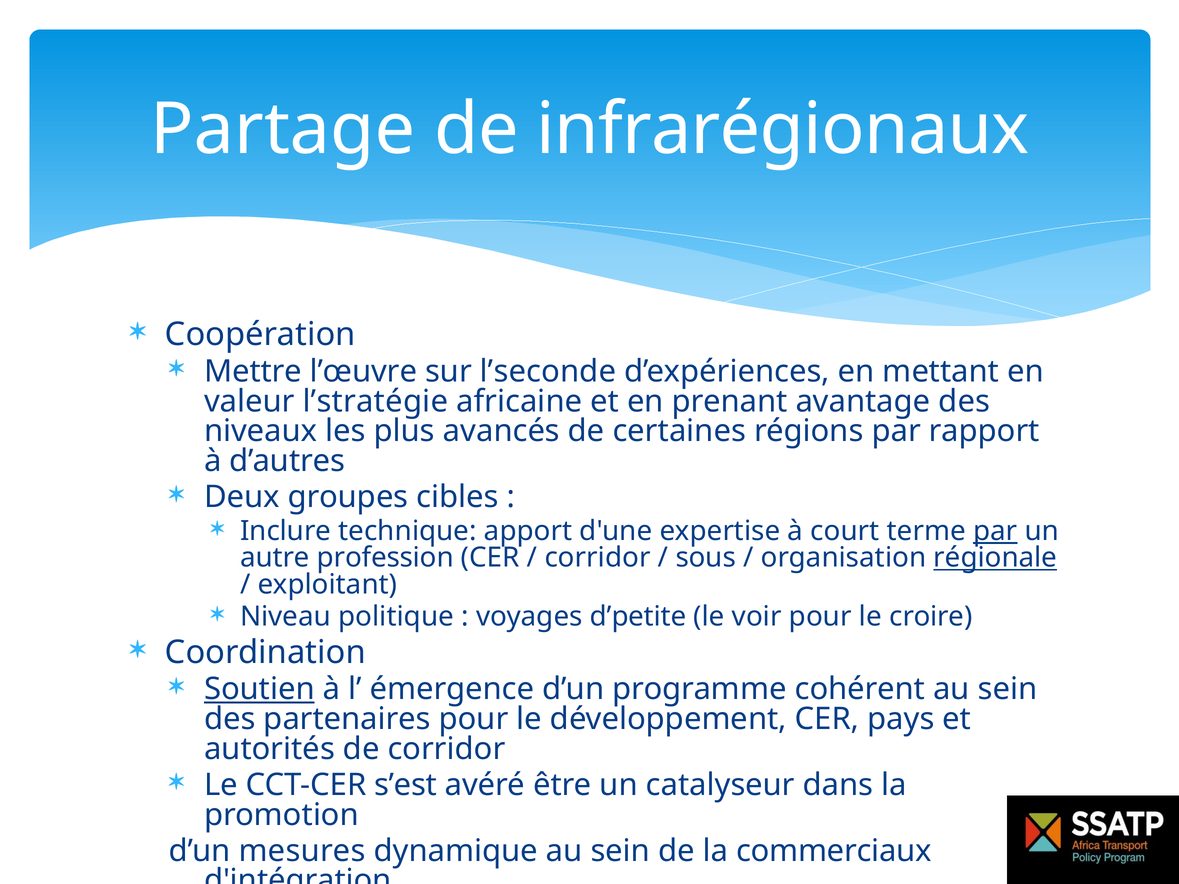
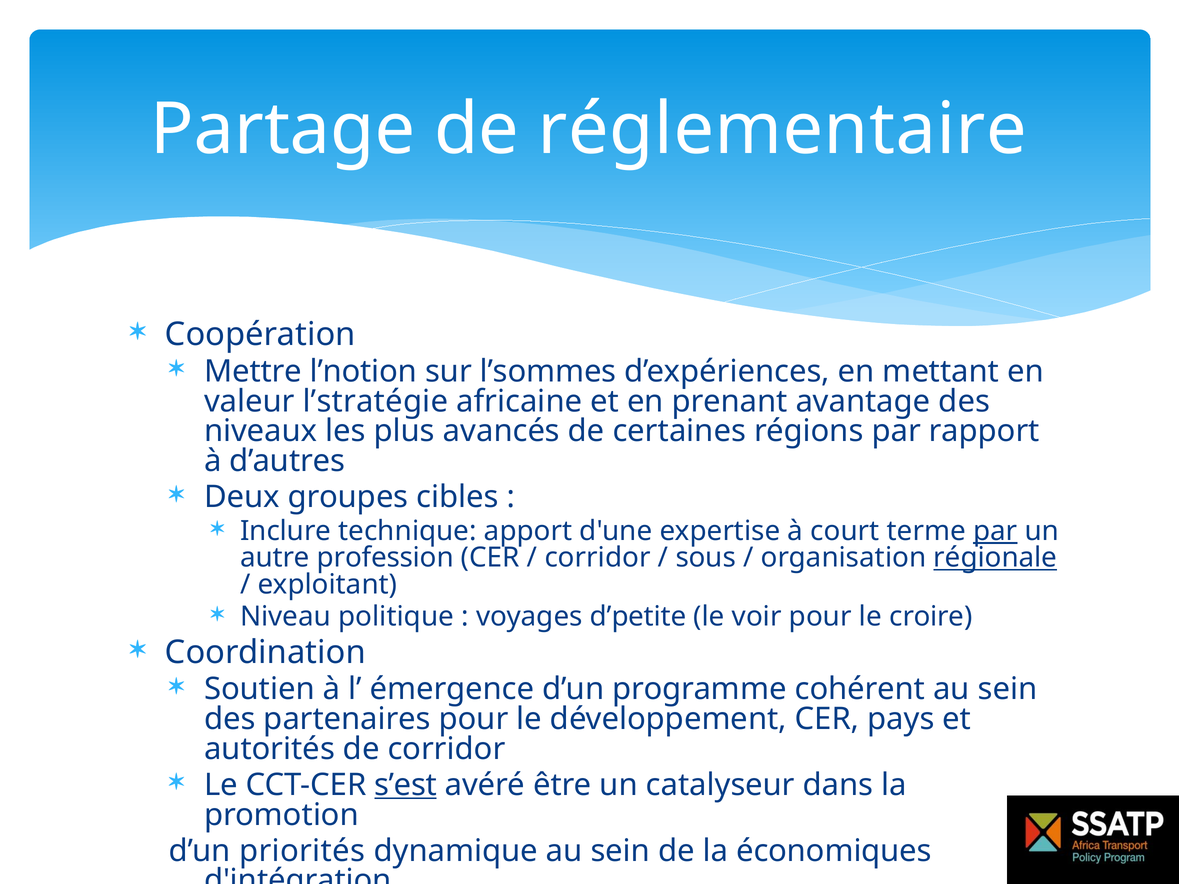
infrarégionaux: infrarégionaux -> réglementaire
l’œuvre: l’œuvre -> l’notion
l’seconde: l’seconde -> l’sommes
Soutien underline: present -> none
s’est underline: none -> present
mesures: mesures -> priorités
commerciaux: commerciaux -> économiques
